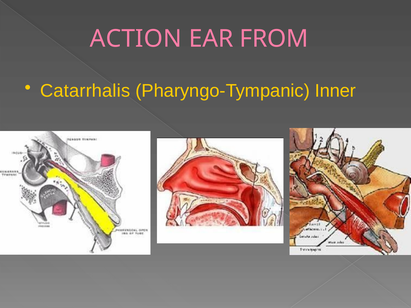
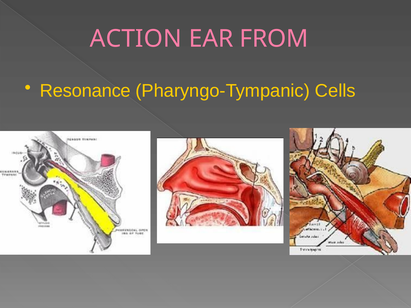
Catarrhalis: Catarrhalis -> Resonance
Inner: Inner -> Cells
